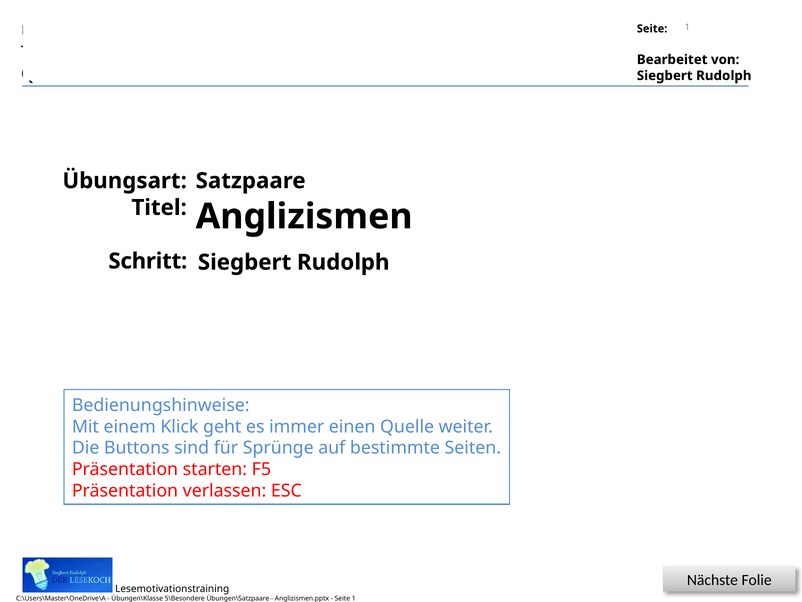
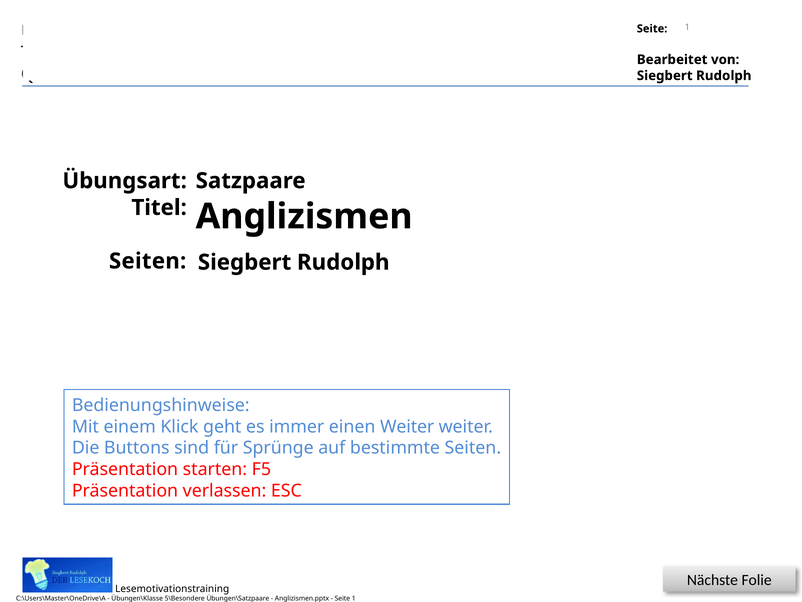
Schritt at (148, 261): Schritt -> Seiten
einen Quelle: Quelle -> Weiter
